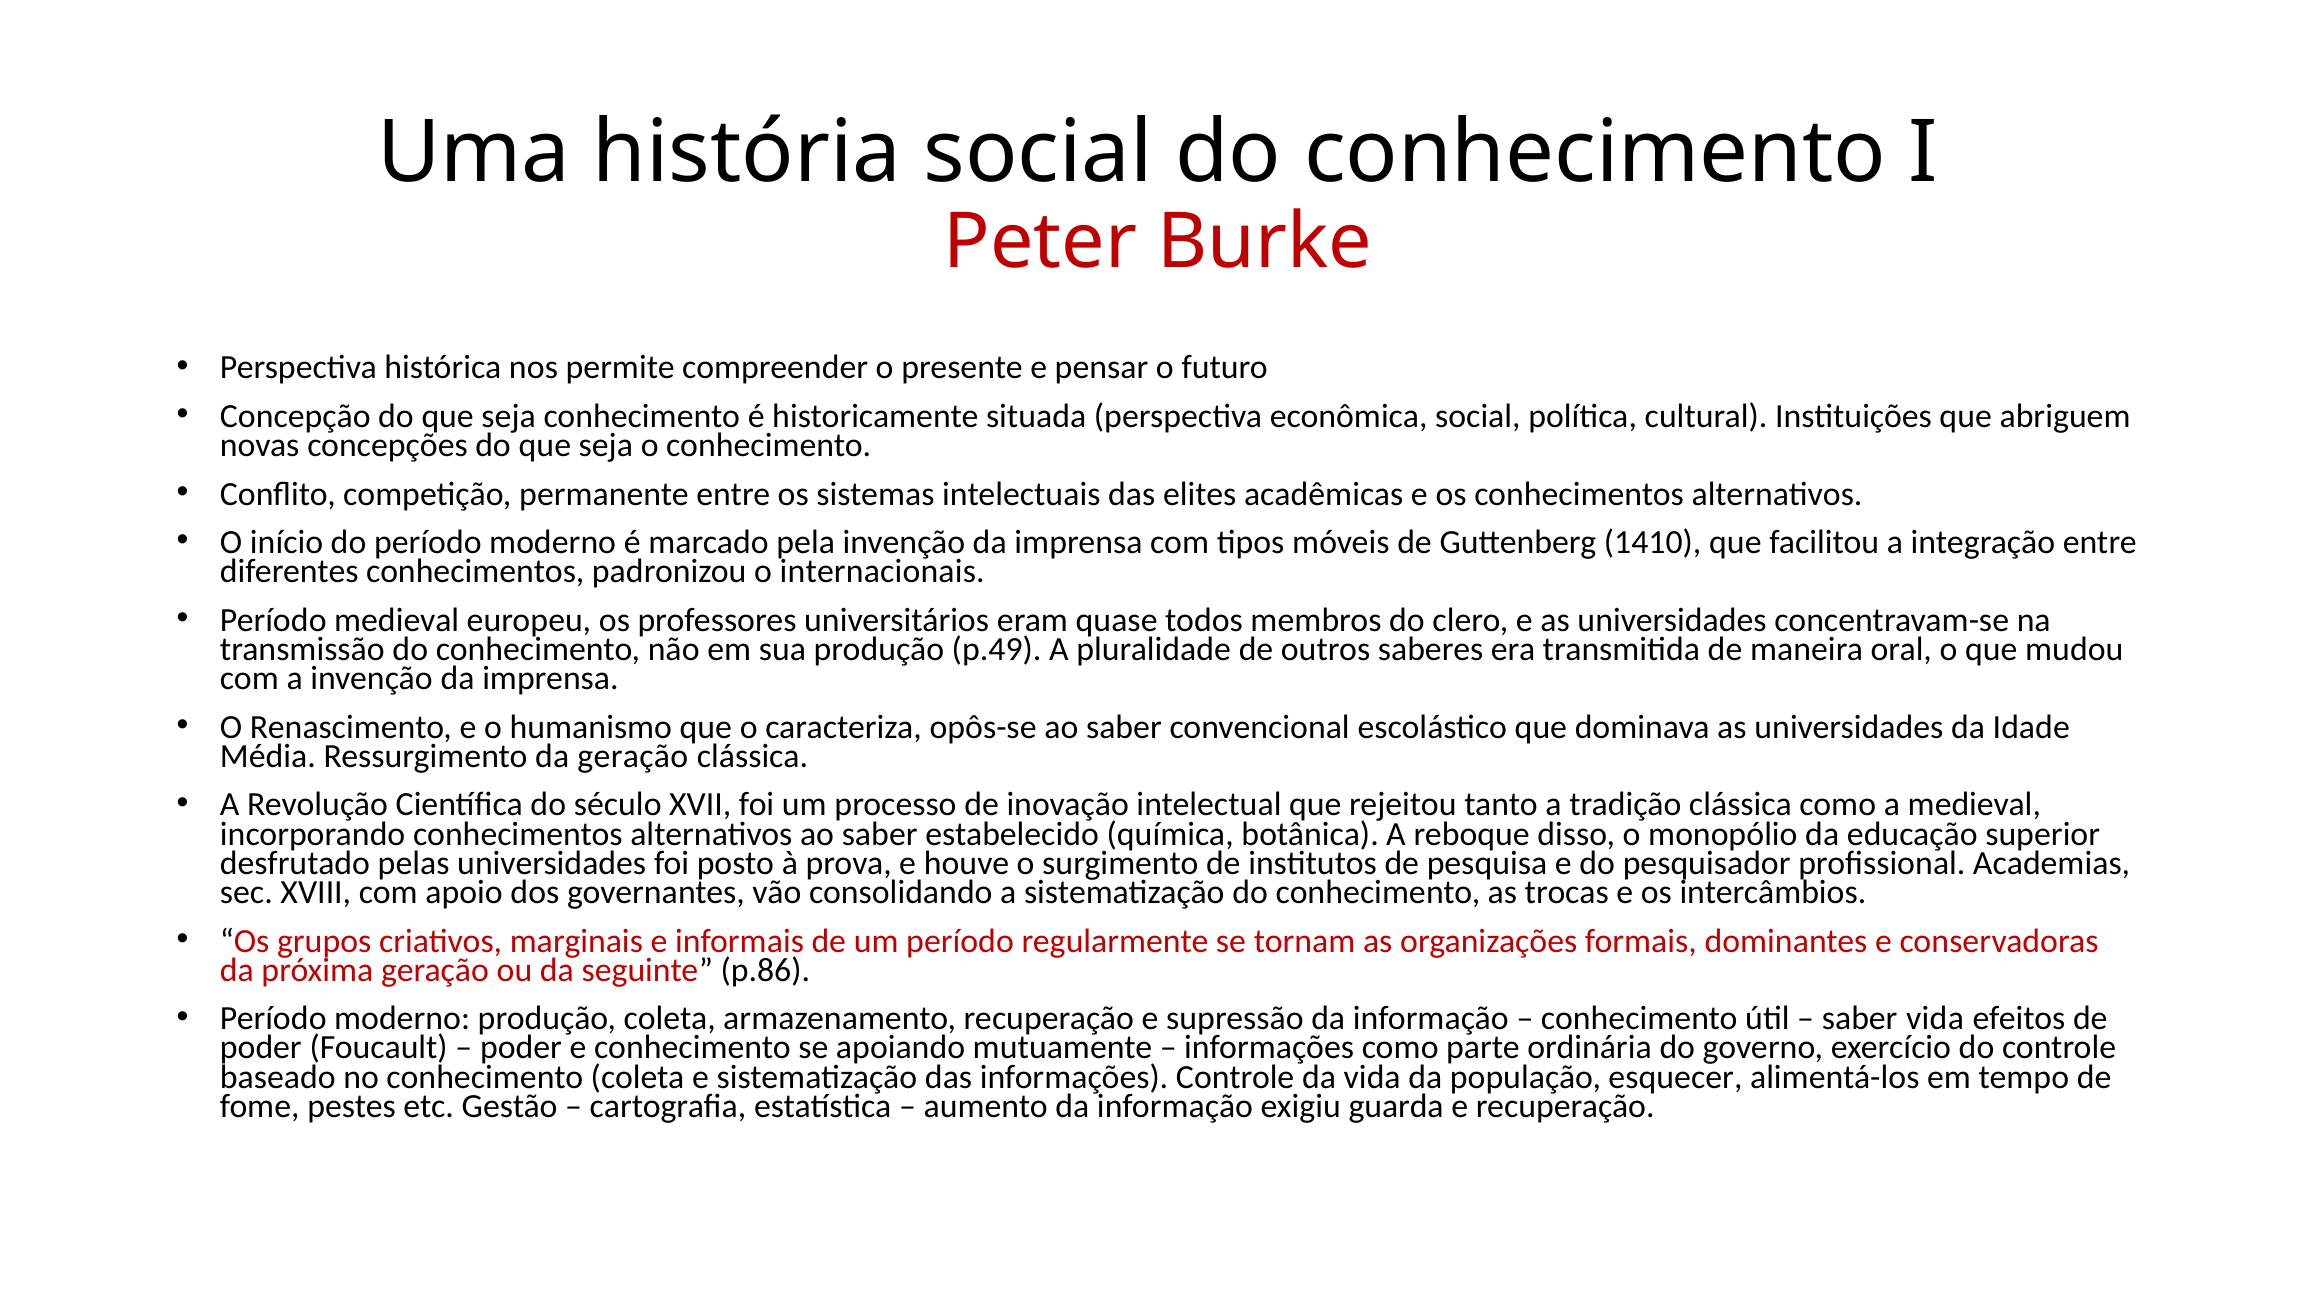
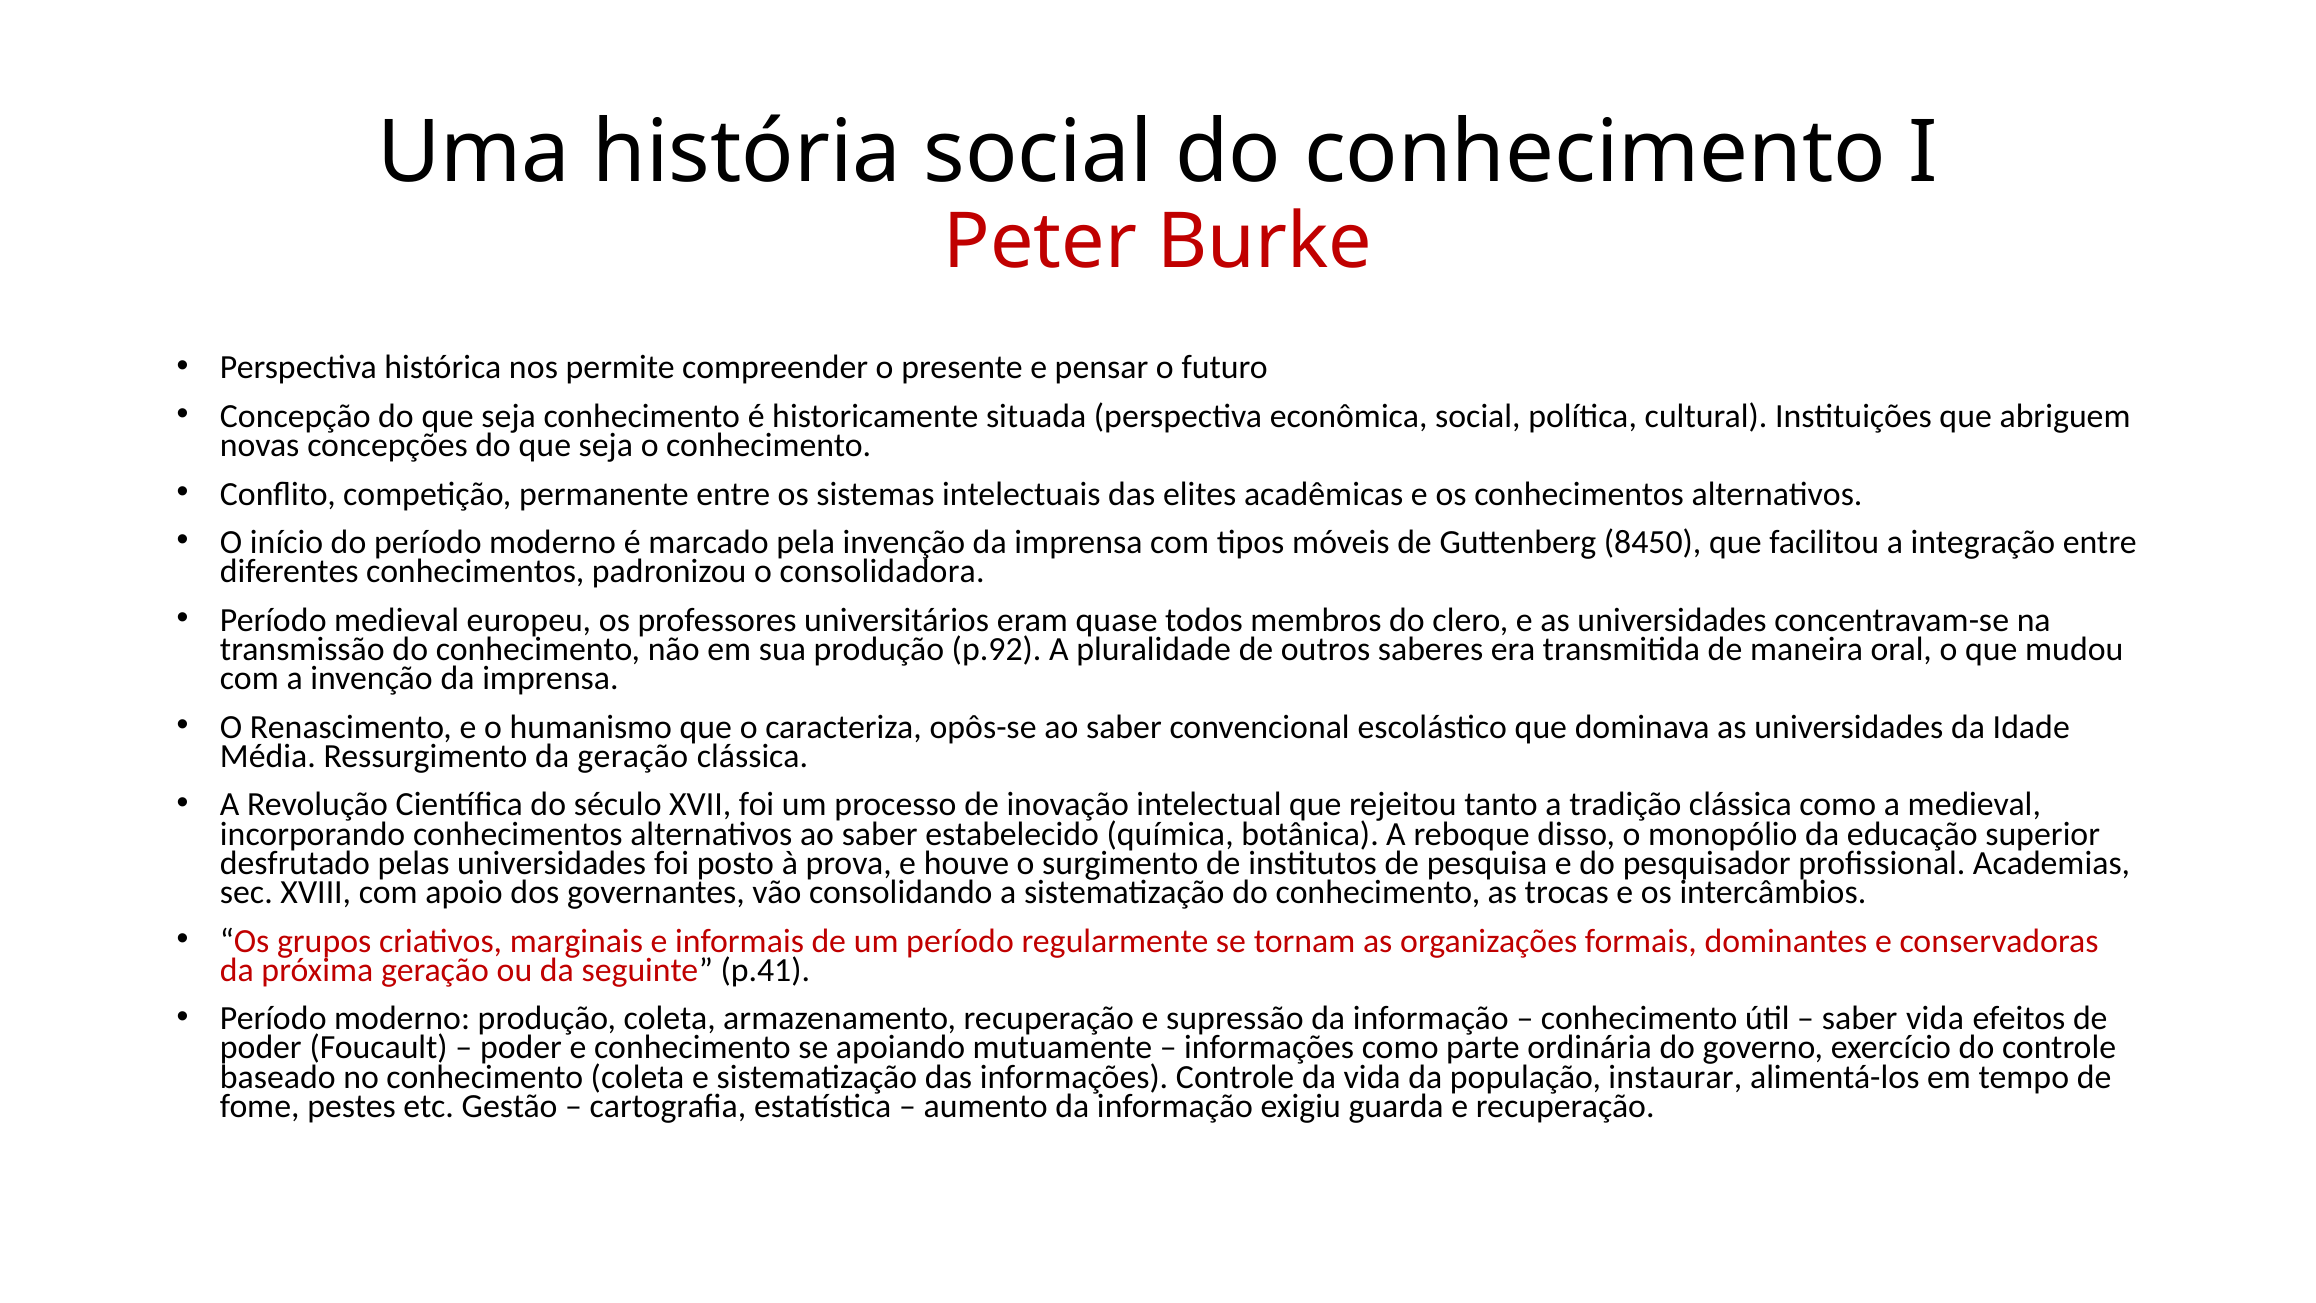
1410: 1410 -> 8450
internacionais: internacionais -> consolidadora
p.49: p.49 -> p.92
p.86: p.86 -> p.41
esquecer: esquecer -> instaurar
